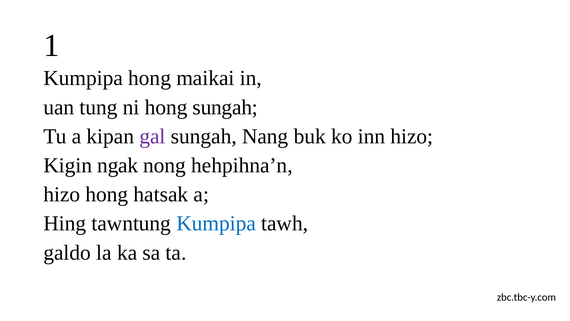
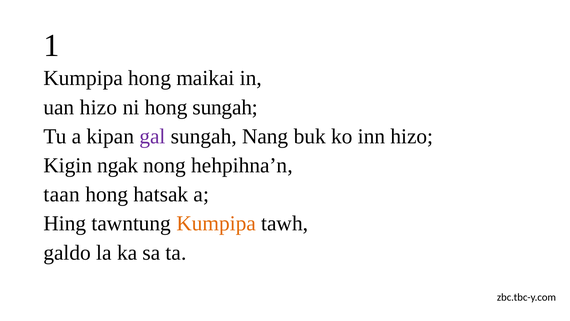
uan tung: tung -> hizo
hizo at (62, 194): hizo -> taan
Kumpipa at (216, 223) colour: blue -> orange
